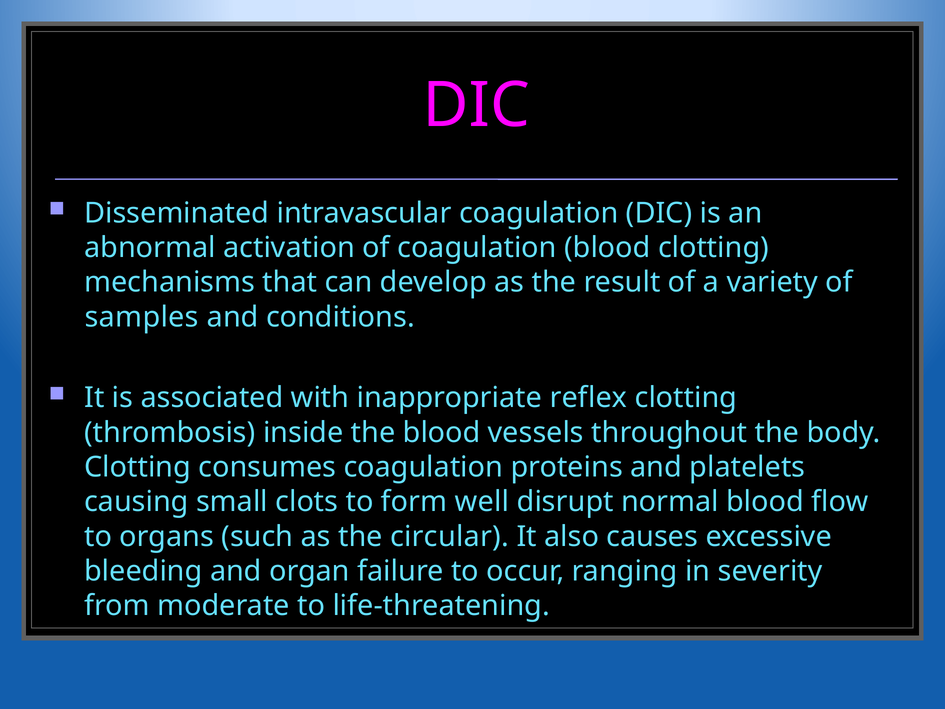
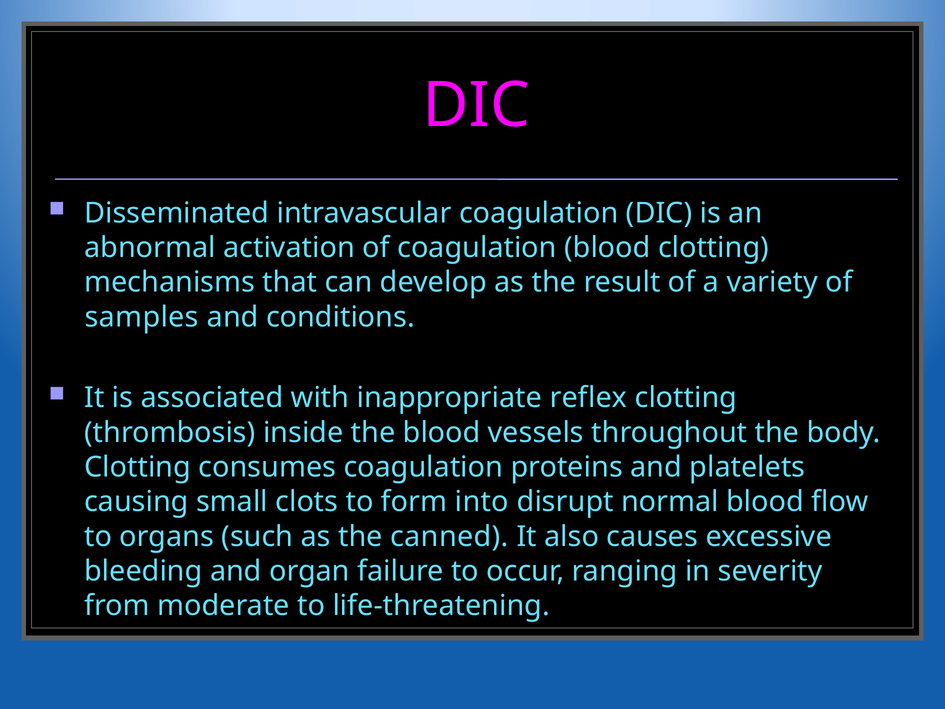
well: well -> into
circular: circular -> canned
